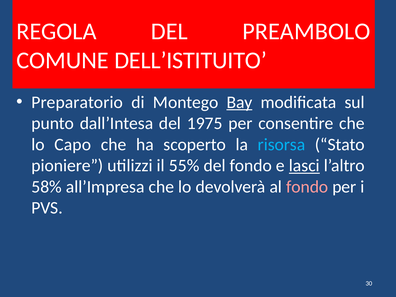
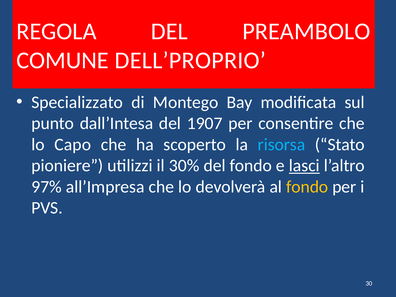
DELL’ISTITUITO: DELL’ISTITUITO -> DELL’PROPRIO
Preparatorio: Preparatorio -> Specializzato
Bay underline: present -> none
1975: 1975 -> 1907
55%: 55% -> 30%
58%: 58% -> 97%
fondo at (307, 187) colour: pink -> yellow
